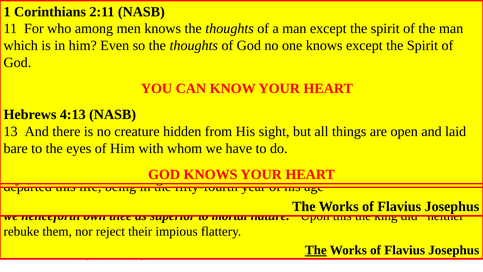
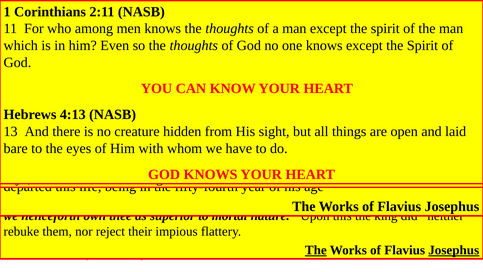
Josephus at (454, 250) underline: none -> present
